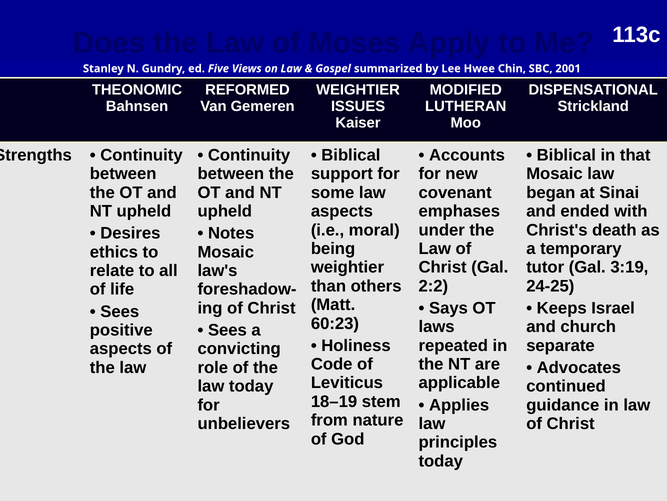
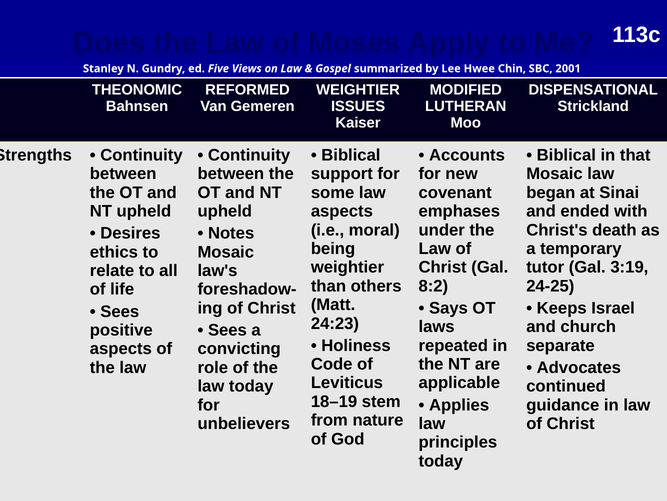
2:2: 2:2 -> 8:2
60:23: 60:23 -> 24:23
